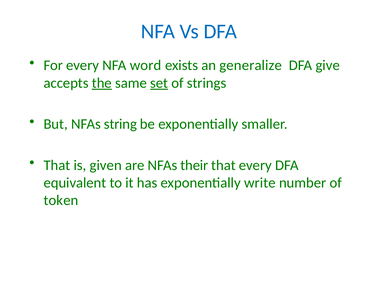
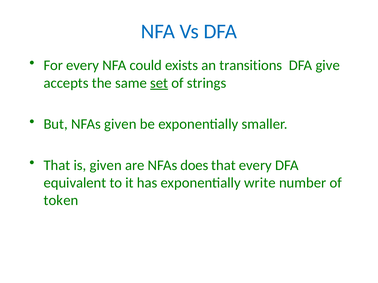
word: word -> could
generalize: generalize -> transitions
the underline: present -> none
NFAs string: string -> given
their: their -> does
